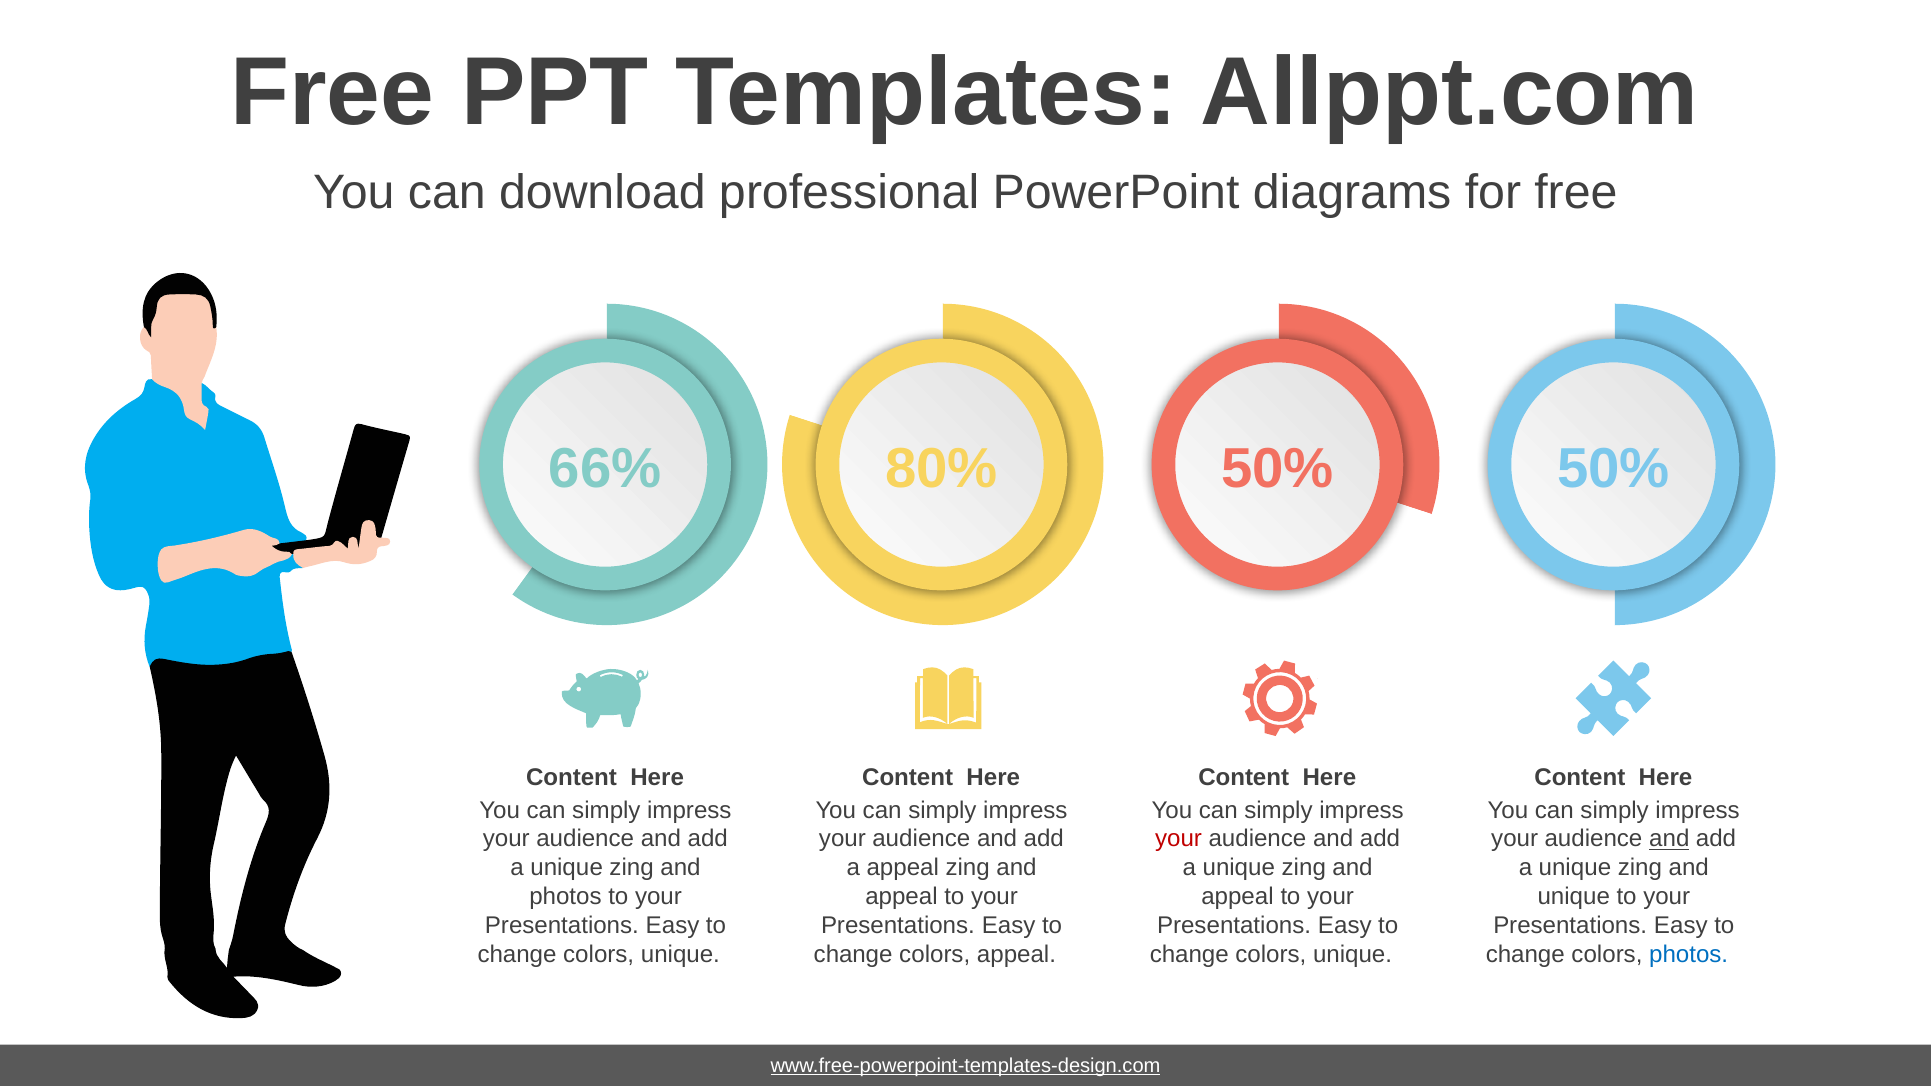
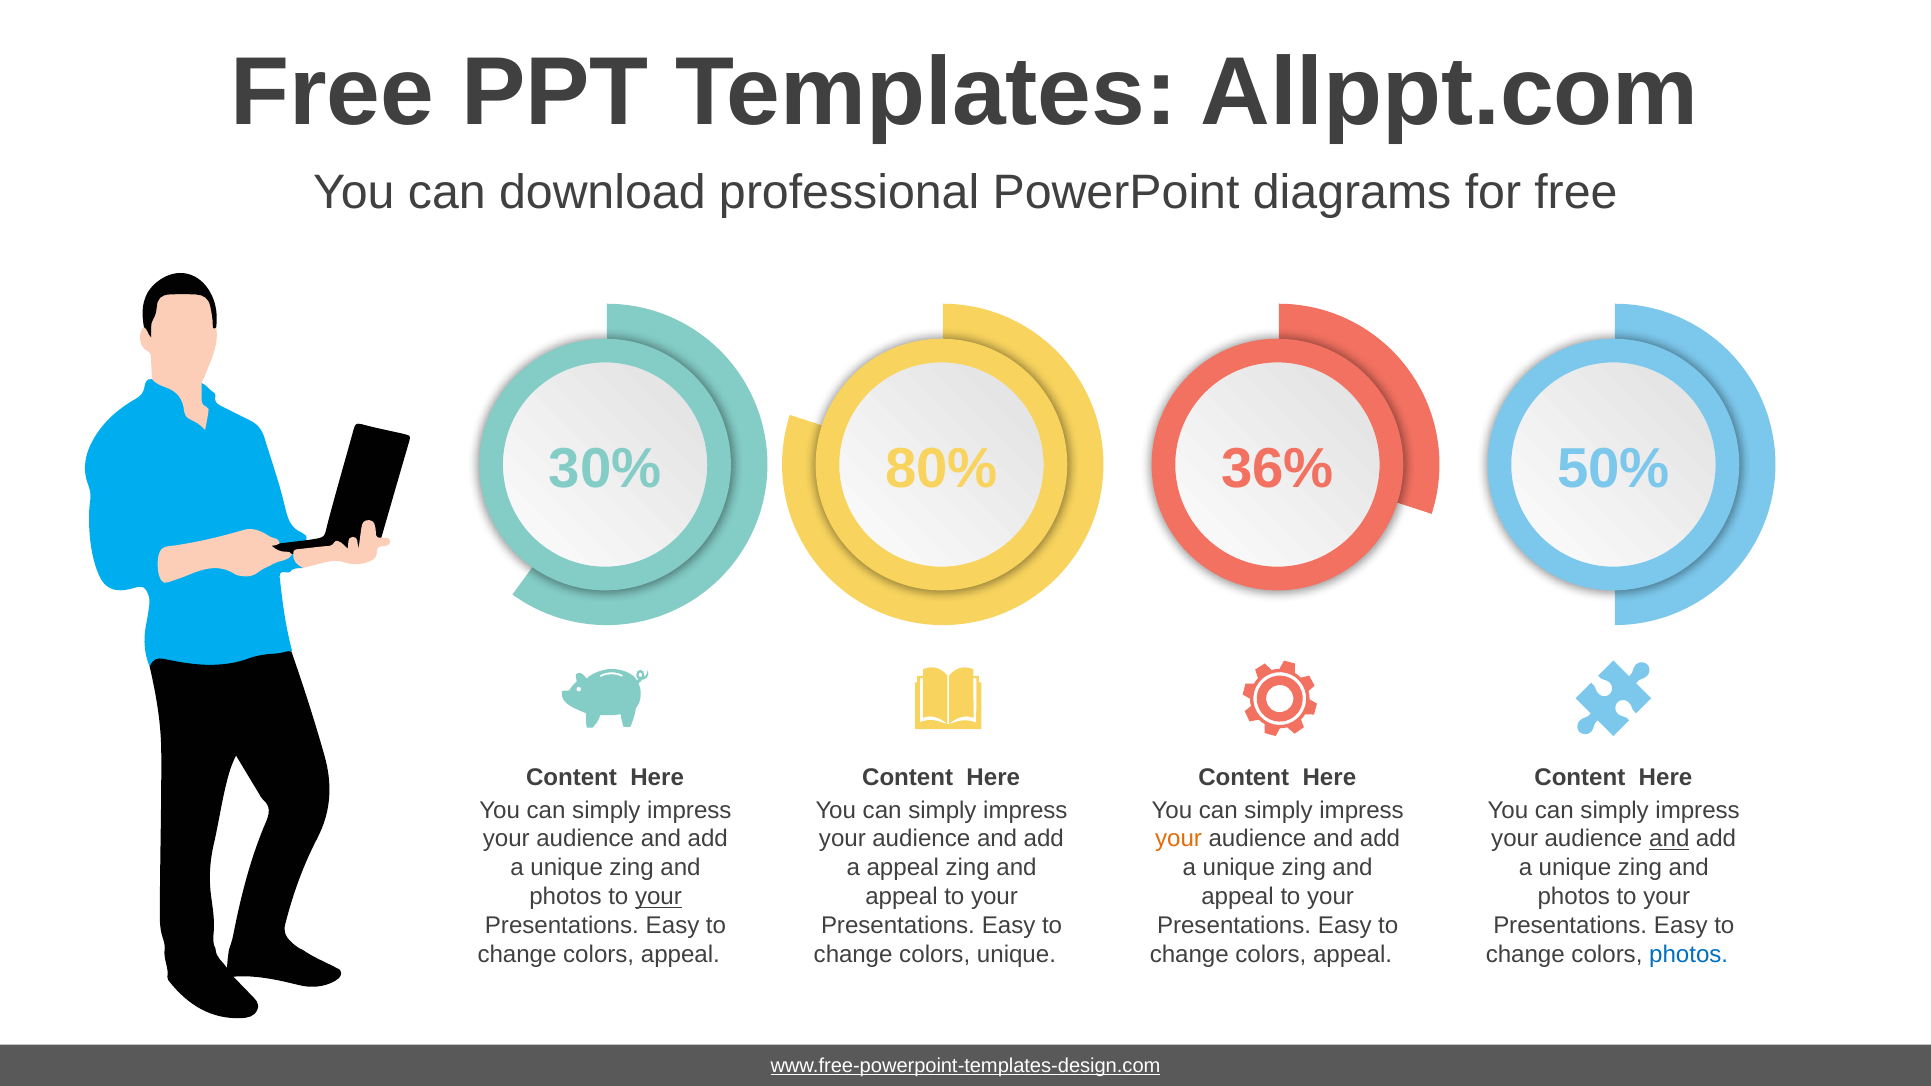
66%: 66% -> 30%
80% 50%: 50% -> 36%
your at (1179, 839) colour: red -> orange
your at (658, 897) underline: none -> present
unique at (1574, 897): unique -> photos
unique at (680, 955): unique -> appeal
colors appeal: appeal -> unique
unique at (1353, 955): unique -> appeal
